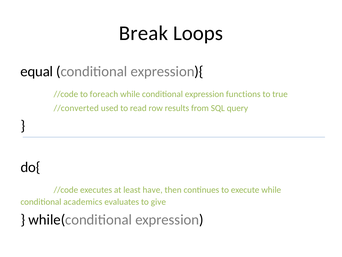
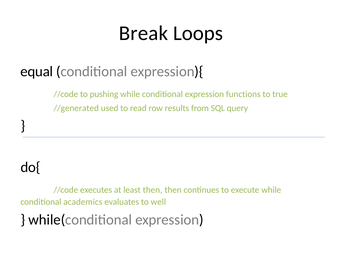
foreach: foreach -> pushing
//converted: //converted -> //generated
least have: have -> then
give: give -> well
